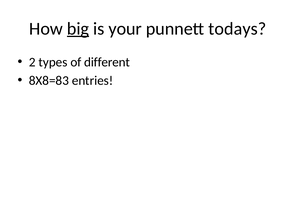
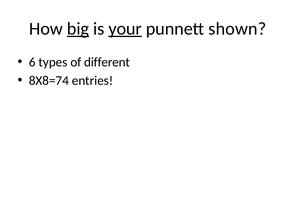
your underline: none -> present
todays: todays -> shown
2: 2 -> 6
8X8=83: 8X8=83 -> 8X8=74
